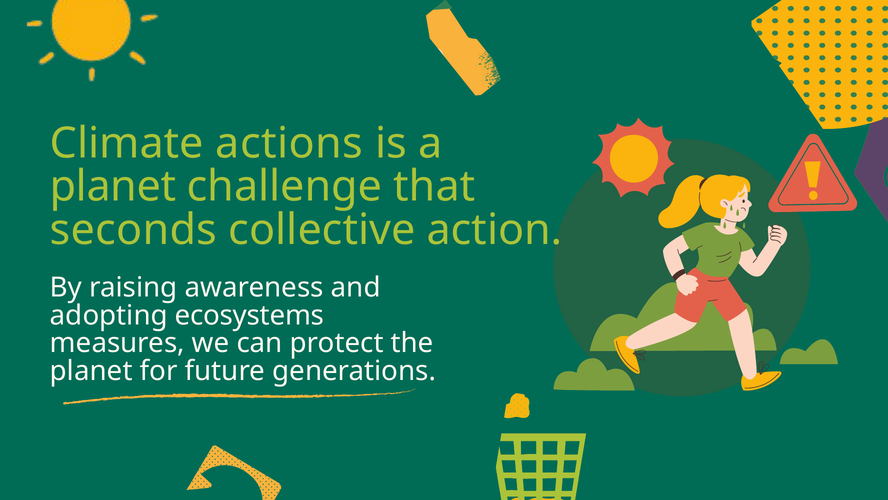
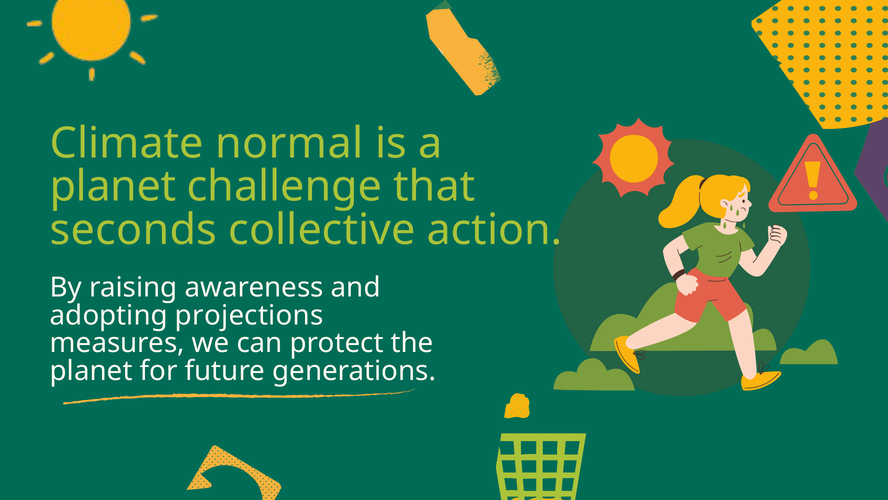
actions: actions -> normal
ecosystems: ecosystems -> projections
